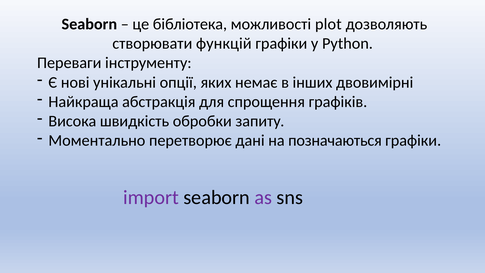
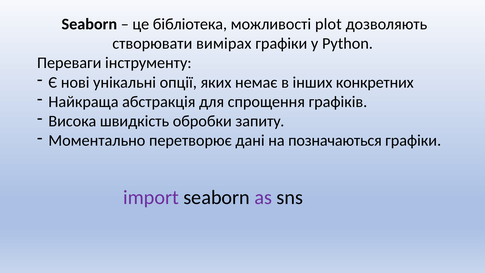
функцій: функцій -> вимірах
двовимірні: двовимірні -> конкретних
